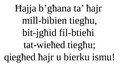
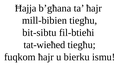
bit-jgħid: bit-jgħid -> bit-sibtu
qiegħed: qiegħed -> fuqkom
